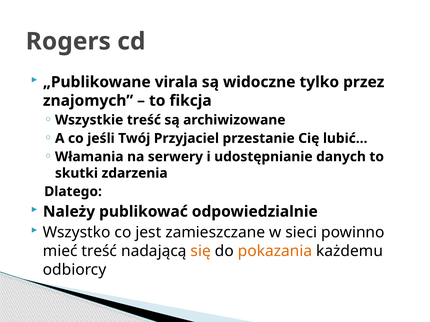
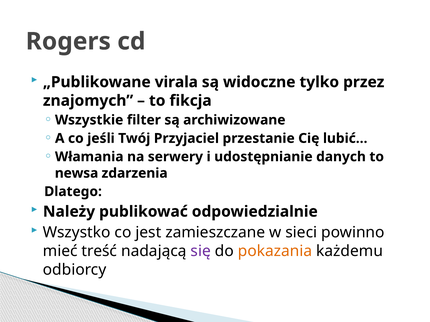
Wszystkie treść: treść -> filter
skutki: skutki -> newsa
się colour: orange -> purple
